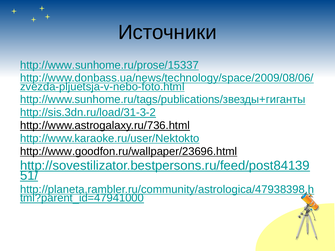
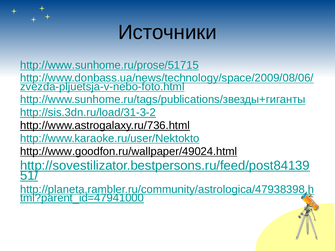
http://www.sunhome.ru/prose/15337: http://www.sunhome.ru/prose/15337 -> http://www.sunhome.ru/prose/51715
http://www.goodfon.ru/wallpaper/23696.html: http://www.goodfon.ru/wallpaper/23696.html -> http://www.goodfon.ru/wallpaper/49024.html
